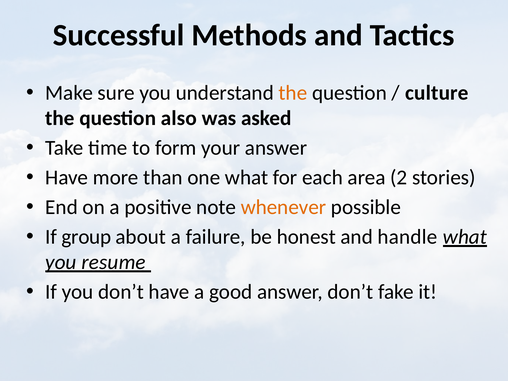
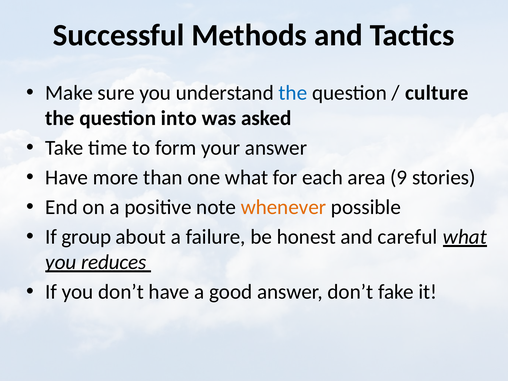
the at (293, 93) colour: orange -> blue
also: also -> into
2: 2 -> 9
handle: handle -> careful
resume: resume -> reduces
